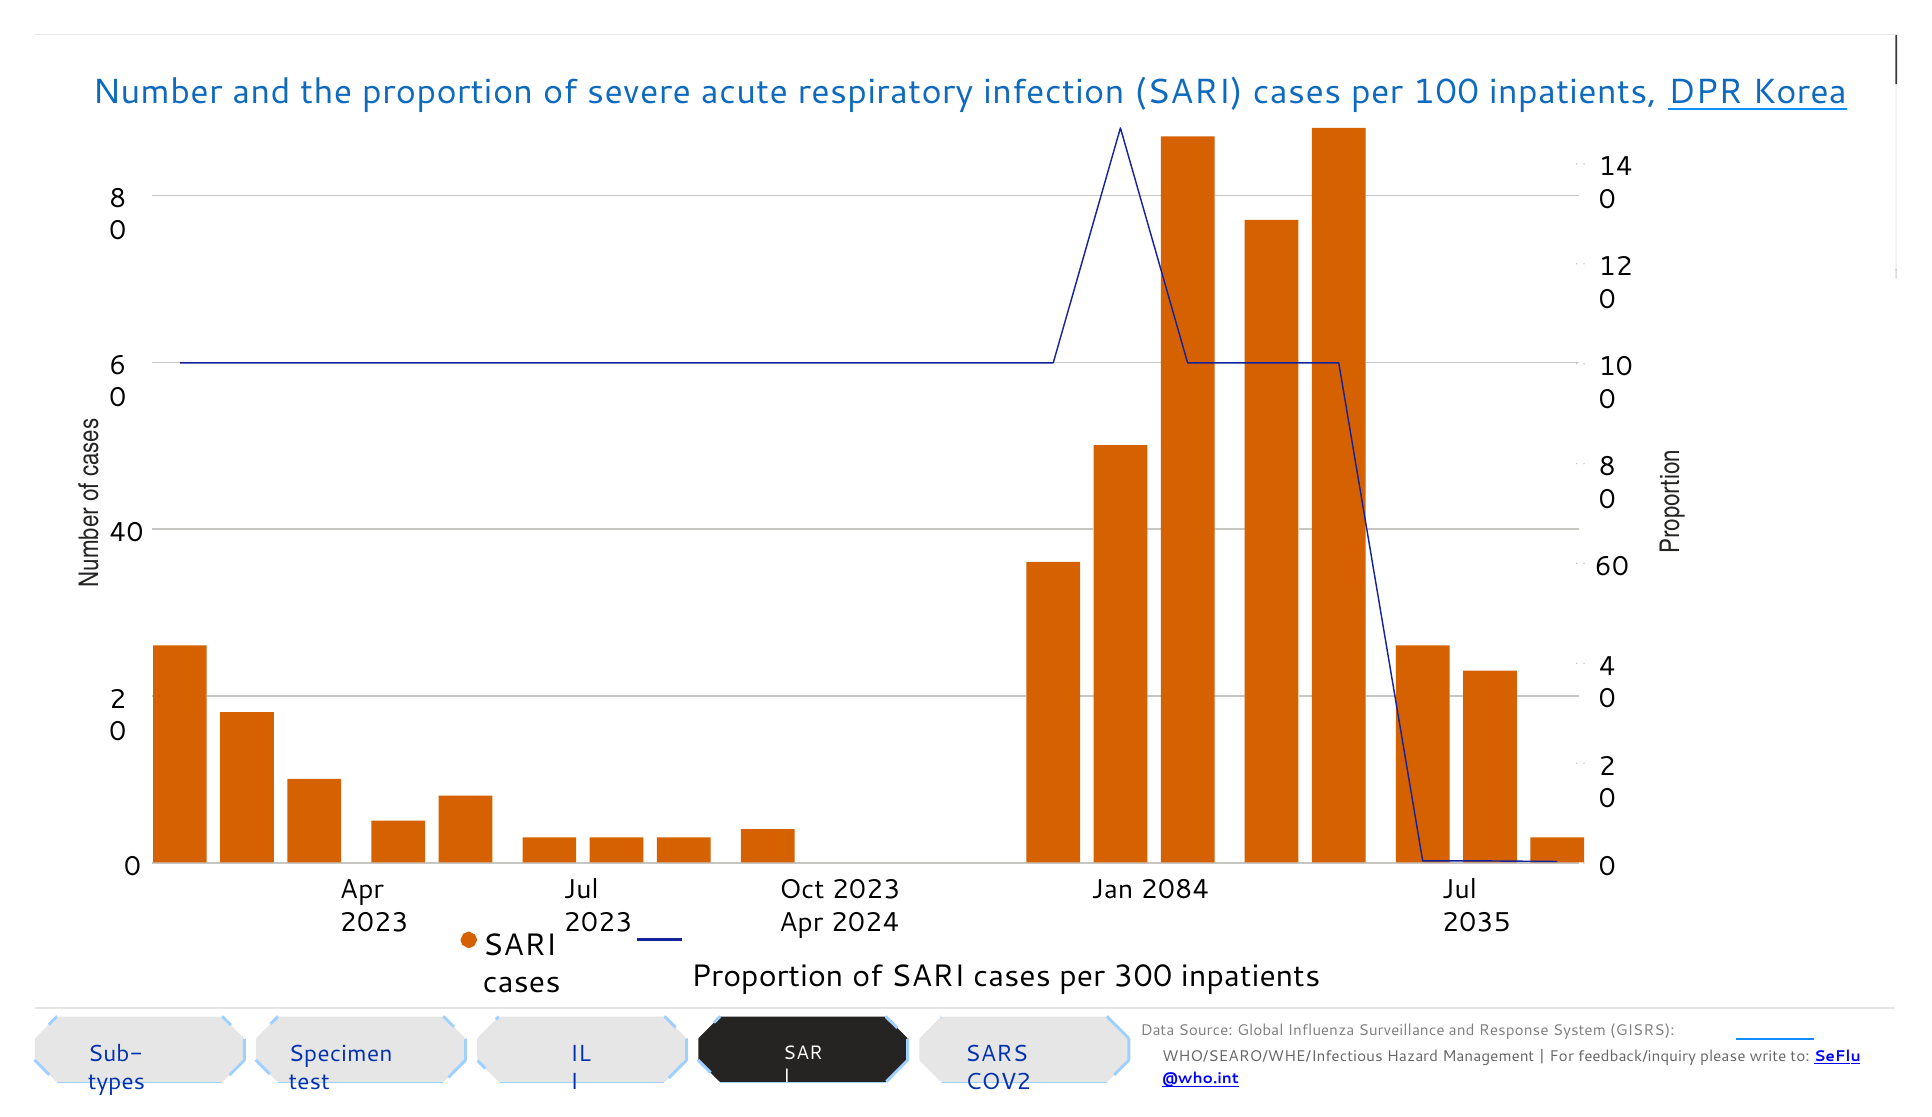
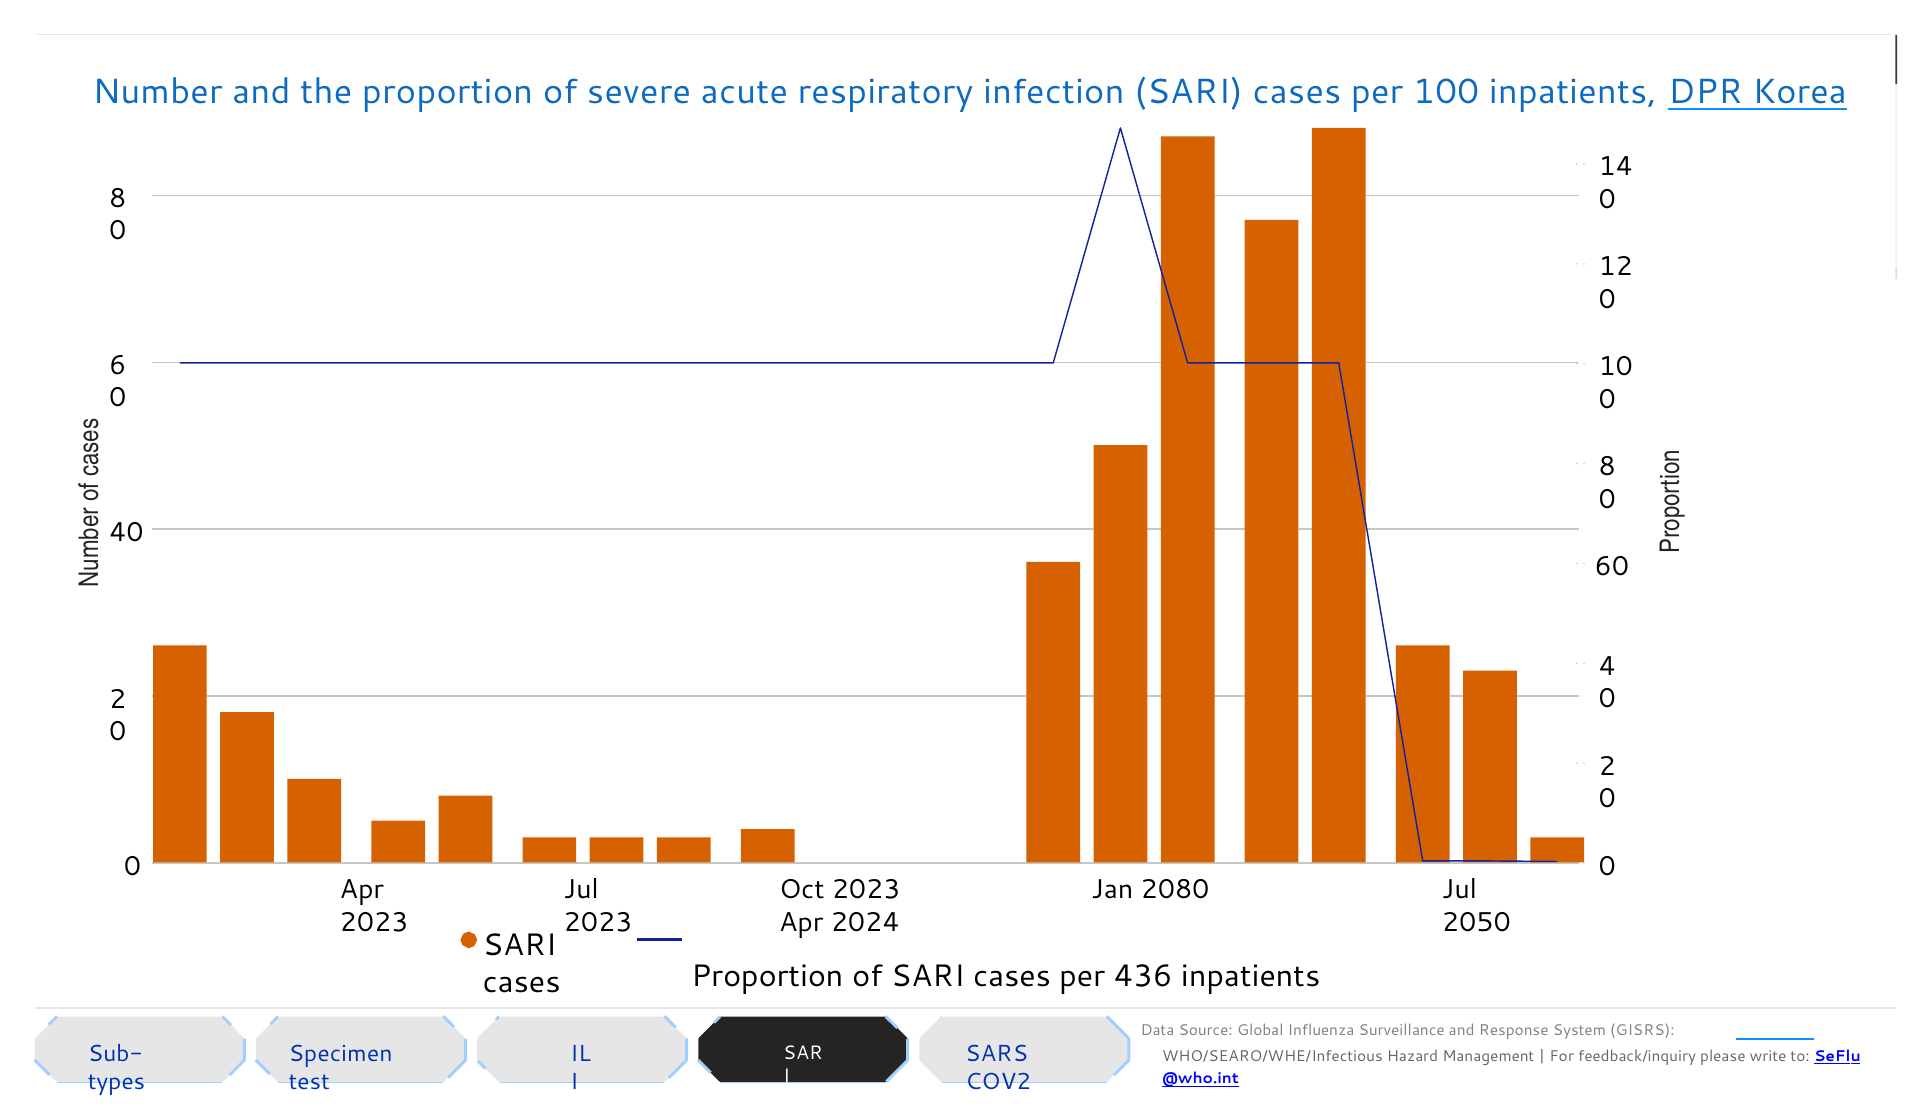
2084: 2084 -> 2080
2035: 2035 -> 2050
300: 300 -> 436
